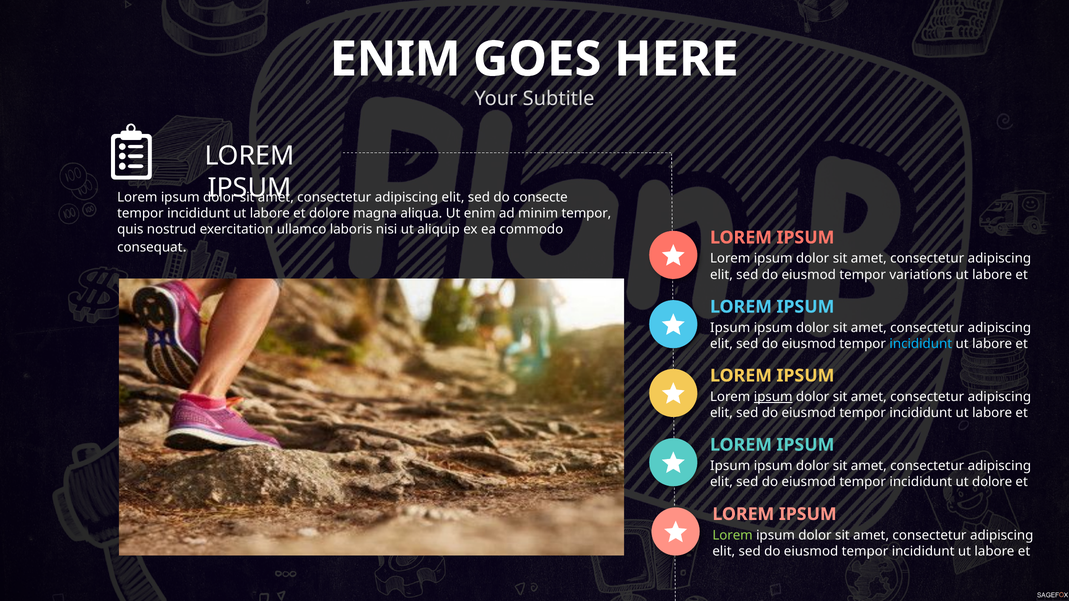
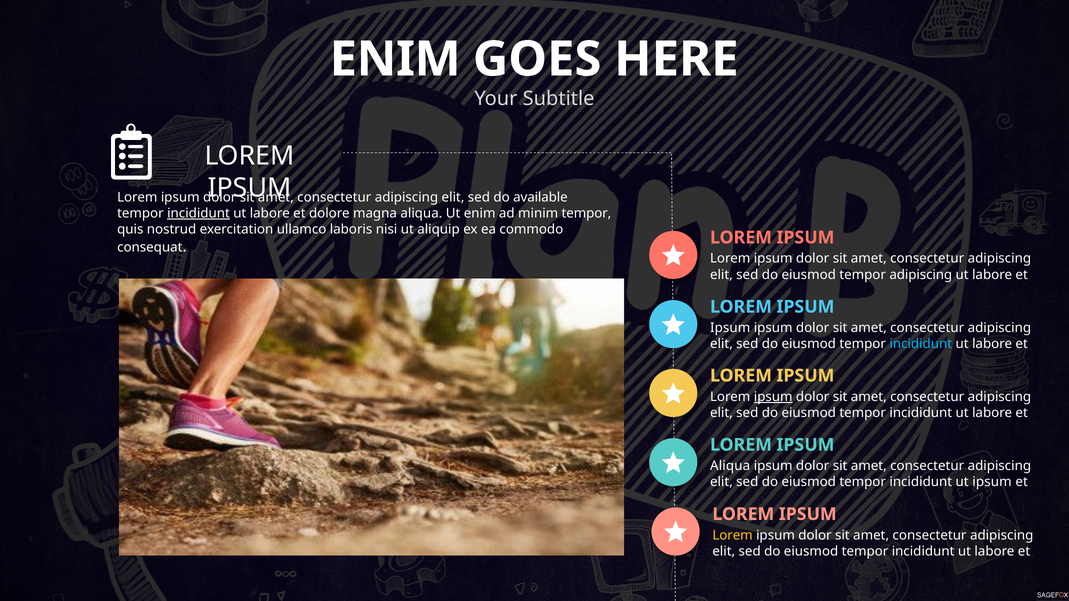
consecte: consecte -> available
incididunt at (199, 213) underline: none -> present
tempor variations: variations -> adipiscing
Ipsum at (730, 466): Ipsum -> Aliqua
ut dolore: dolore -> ipsum
Lorem at (733, 535) colour: light green -> yellow
